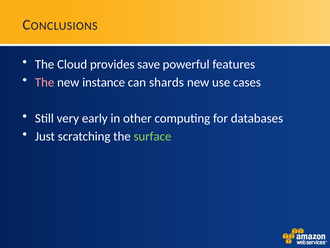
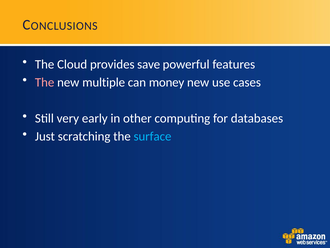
instance: instance -> multiple
shards: shards -> money
surface colour: light green -> light blue
